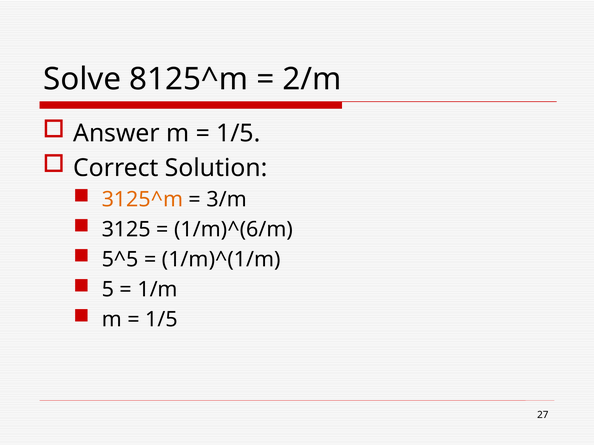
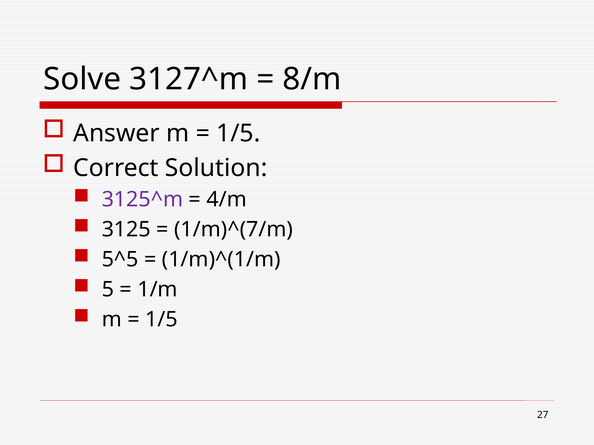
8125^m: 8125^m -> 3127^m
2/m: 2/m -> 8/m
3125^m colour: orange -> purple
3/m: 3/m -> 4/m
1/m)^(6/m: 1/m)^(6/m -> 1/m)^(7/m
